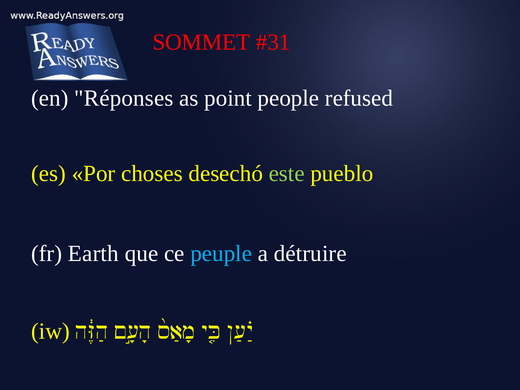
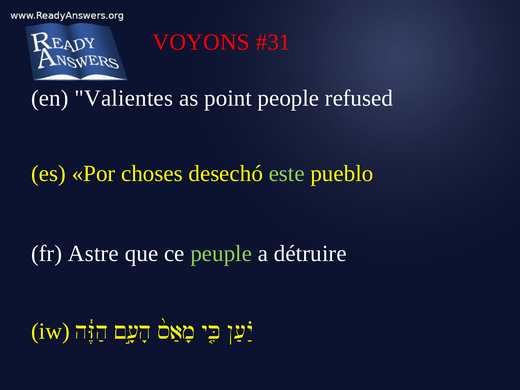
SOMMET: SOMMET -> VOYONS
Réponses: Réponses -> Valientes
Earth: Earth -> Astre
peuple colour: light blue -> light green
